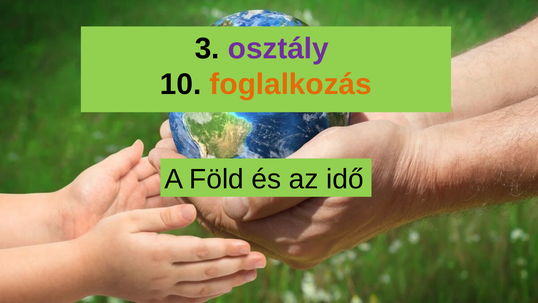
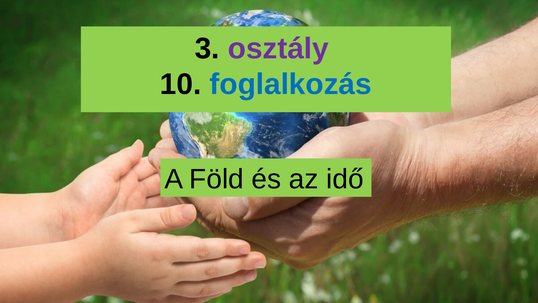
foglalkozás colour: orange -> blue
